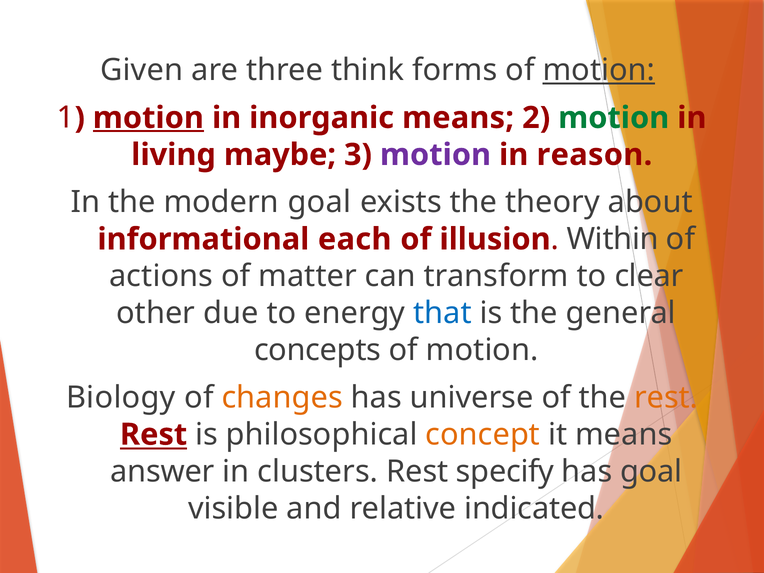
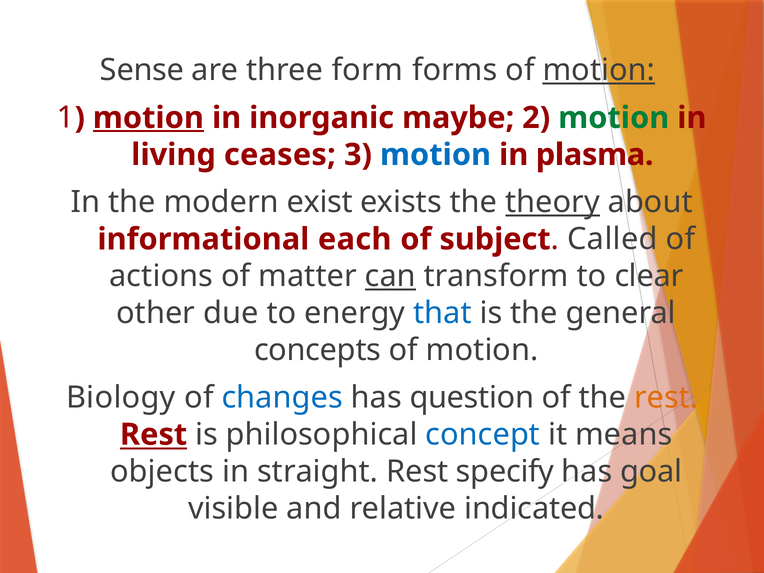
Given: Given -> Sense
think: think -> form
inorganic means: means -> maybe
maybe: maybe -> ceases
motion at (436, 155) colour: purple -> blue
reason: reason -> plasma
modern goal: goal -> exist
theory underline: none -> present
illusion: illusion -> subject
Within: Within -> Called
can underline: none -> present
changes colour: orange -> blue
universe: universe -> question
concept colour: orange -> blue
answer: answer -> objects
clusters: clusters -> straight
